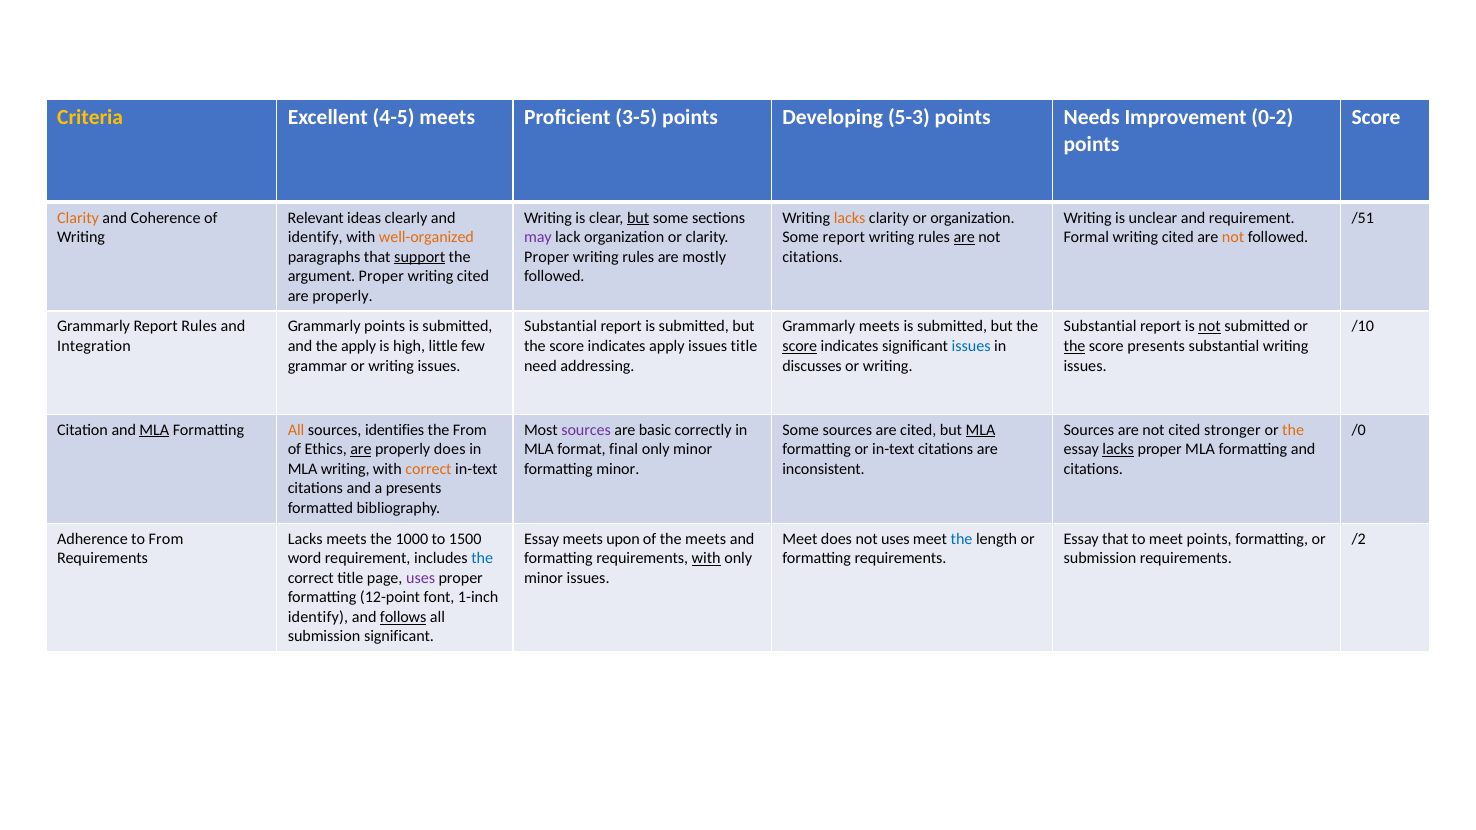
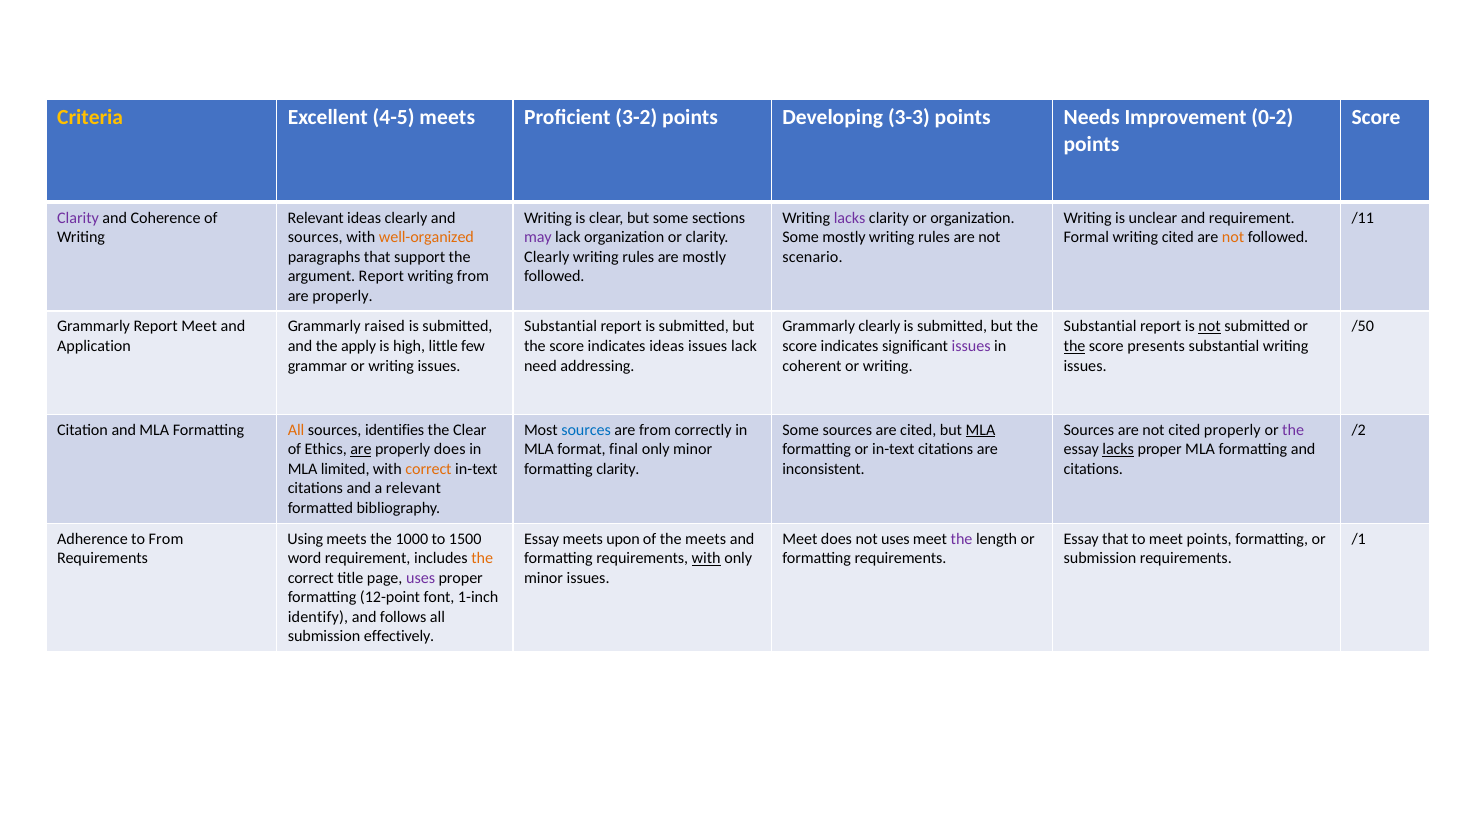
3-5: 3-5 -> 3-2
5-3: 5-3 -> 3-3
Clarity at (78, 218) colour: orange -> purple
but at (638, 218) underline: present -> none
lacks at (850, 218) colour: orange -> purple
/51: /51 -> /11
identify at (315, 237): identify -> sources
Some report: report -> mostly
are at (964, 237) underline: present -> none
support underline: present -> none
Proper at (547, 257): Proper -> Clearly
citations at (813, 257): citations -> scenario
argument Proper: Proper -> Report
cited at (473, 276): cited -> from
Report Rules: Rules -> Meet
Grammarly points: points -> raised
Grammarly meets: meets -> clearly
/10: /10 -> /50
Integration: Integration -> Application
indicates apply: apply -> ideas
issues title: title -> lack
score at (800, 346) underline: present -> none
issues at (971, 346) colour: blue -> purple
discusses: discusses -> coherent
MLA at (154, 430) underline: present -> none
the From: From -> Clear
sources at (586, 430) colour: purple -> blue
are basic: basic -> from
cited stronger: stronger -> properly
the at (1293, 430) colour: orange -> purple
/0: /0 -> /2
MLA writing: writing -> limited
formatting minor: minor -> clarity
a presents: presents -> relevant
Lacks at (305, 539): Lacks -> Using
the at (962, 539) colour: blue -> purple
/2: /2 -> /1
the at (482, 559) colour: blue -> orange
follows underline: present -> none
submission significant: significant -> effectively
